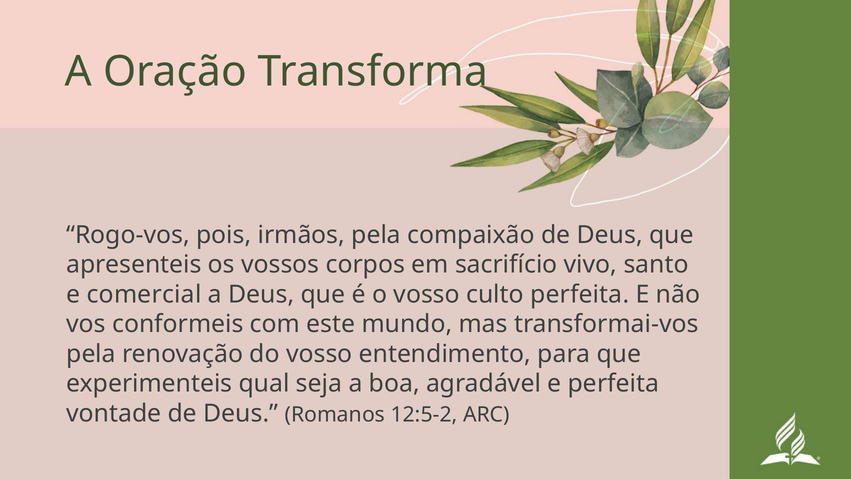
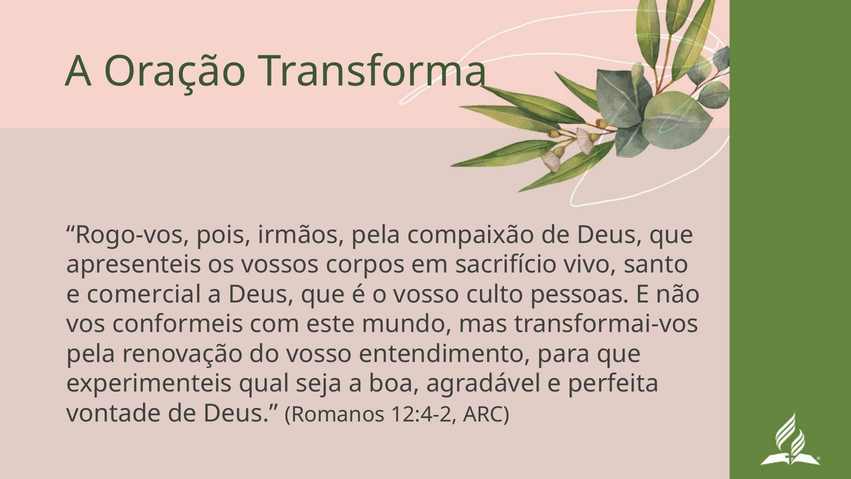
culto perfeita: perfeita -> pessoas
12:5-2: 12:5-2 -> 12:4-2
